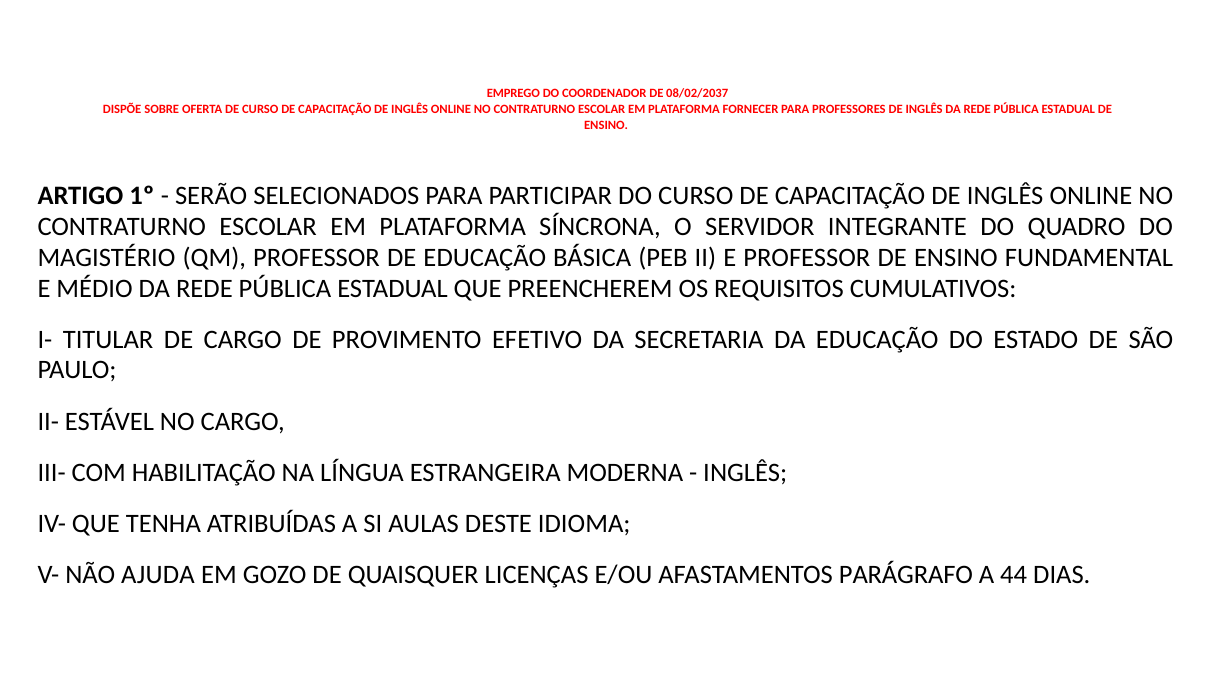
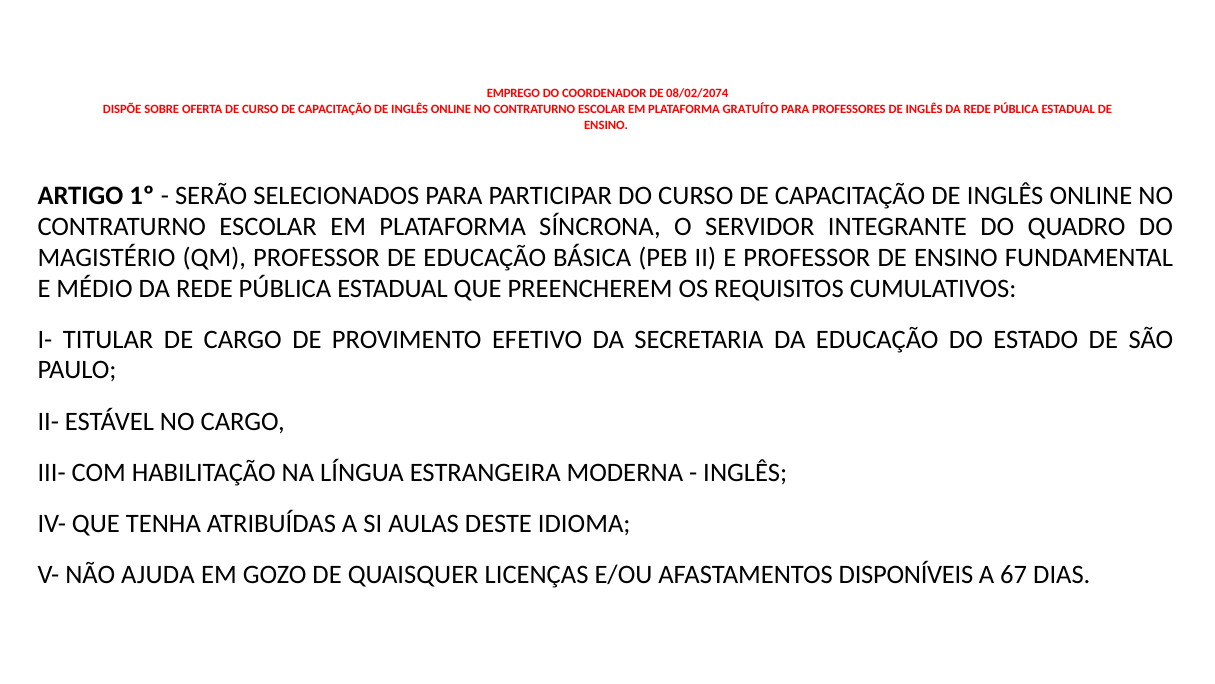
08/02/2037: 08/02/2037 -> 08/02/2074
FORNECER: FORNECER -> GRATUÍTO
PARÁGRAFO: PARÁGRAFO -> DISPONÍVEIS
44: 44 -> 67
